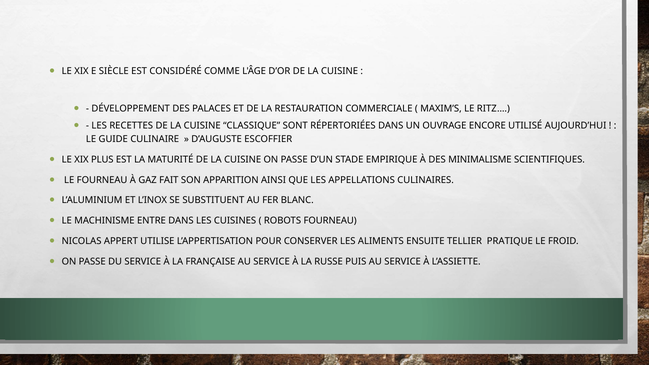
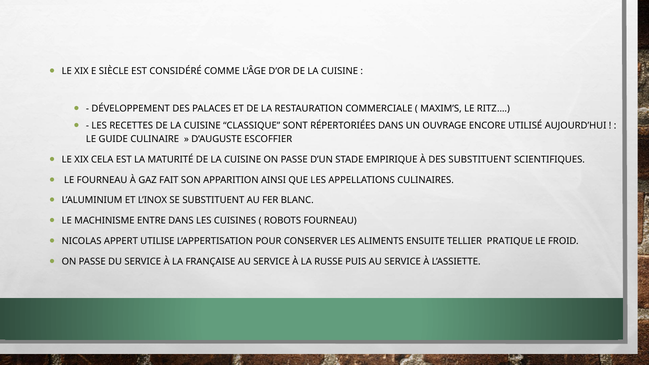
PLUS: PLUS -> CELA
DES MINIMALISME: MINIMALISME -> SUBSTITUENT
